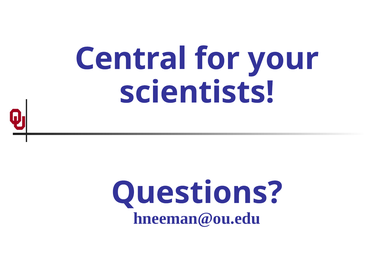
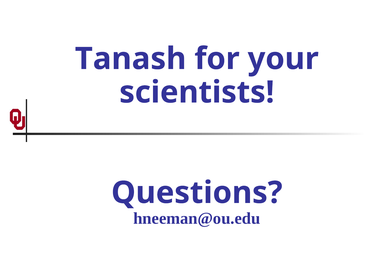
Central: Central -> Tanash
